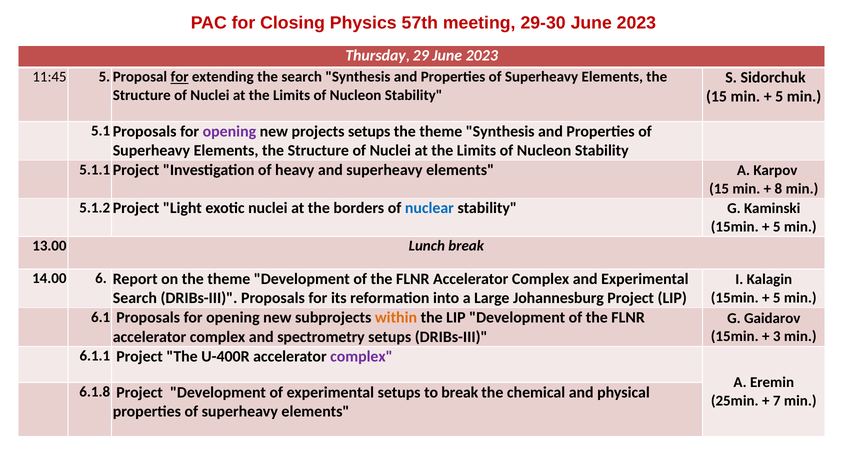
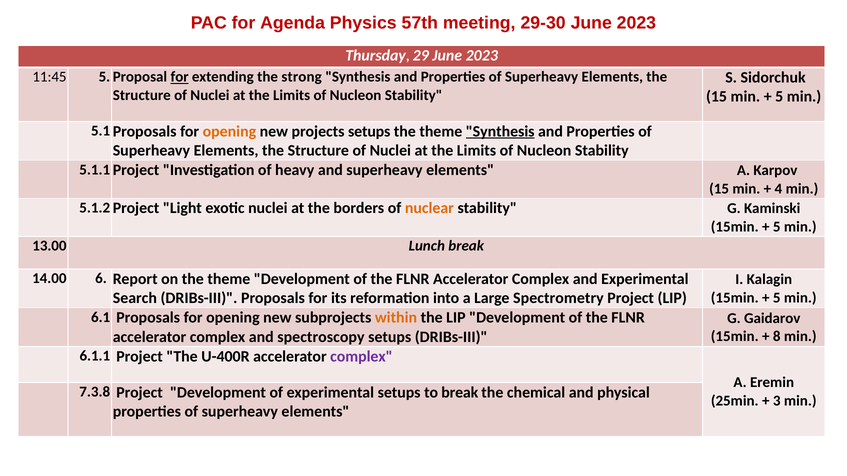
Closing: Closing -> Agenda
the search: search -> strong
opening at (229, 131) colour: purple -> orange
Synthesis at (500, 131) underline: none -> present
8: 8 -> 4
nuclear colour: blue -> orange
Johannesburg: Johannesburg -> Spectrometry
3: 3 -> 8
spectrometry: spectrometry -> spectroscopy
6.1.8: 6.1.8 -> 7.3.8
7: 7 -> 3
